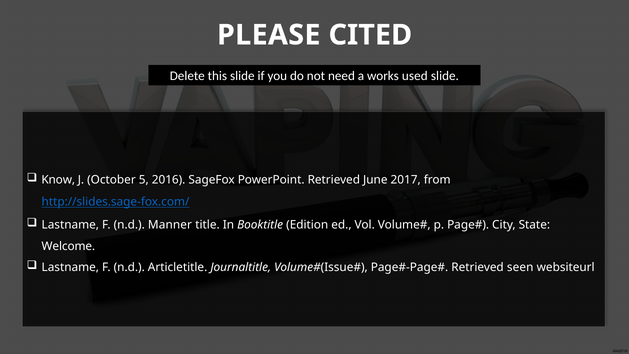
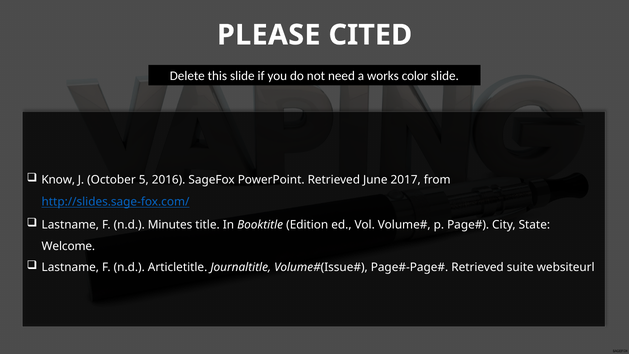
used: used -> color
Manner: Manner -> Minutes
seen: seen -> suite
